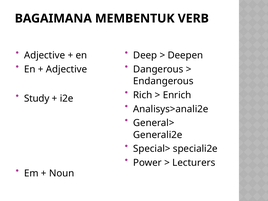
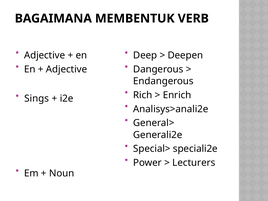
Study: Study -> Sings
